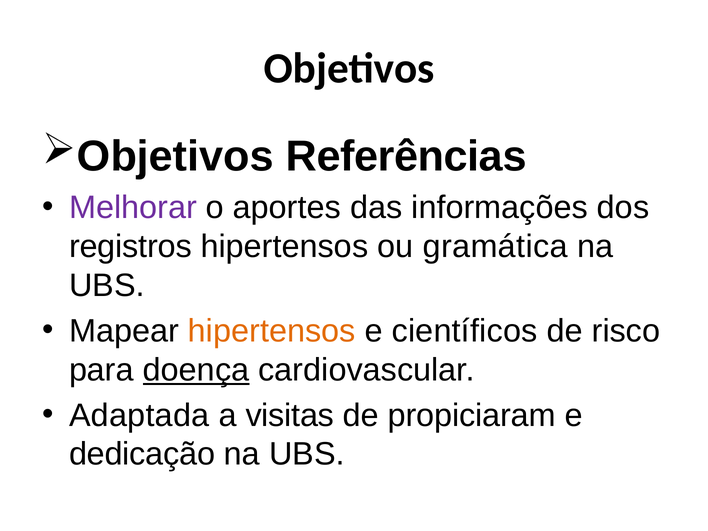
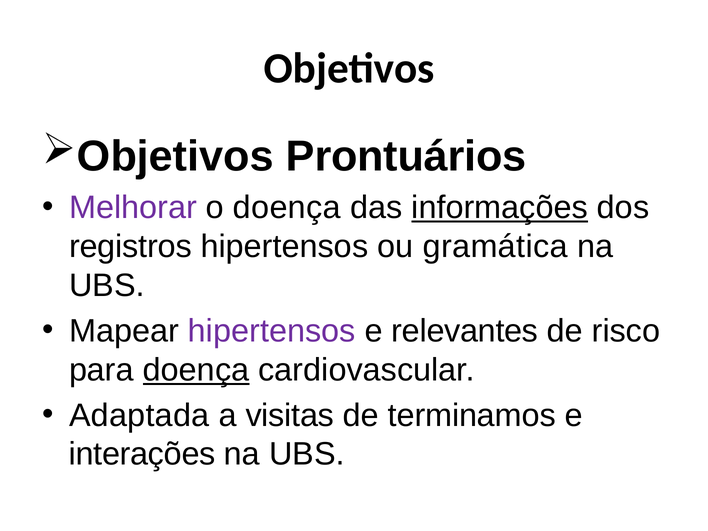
Referências: Referências -> Prontuários
o aportes: aportes -> doença
informações underline: none -> present
hipertensos at (272, 331) colour: orange -> purple
científicos: científicos -> relevantes
propiciaram: propiciaram -> terminamos
dedicação: dedicação -> interações
